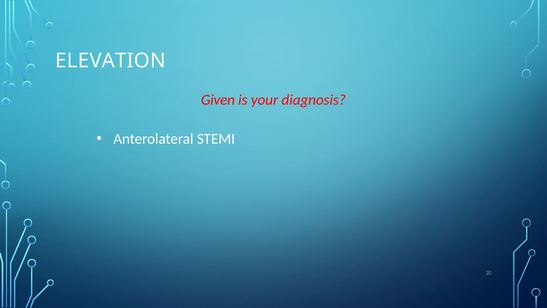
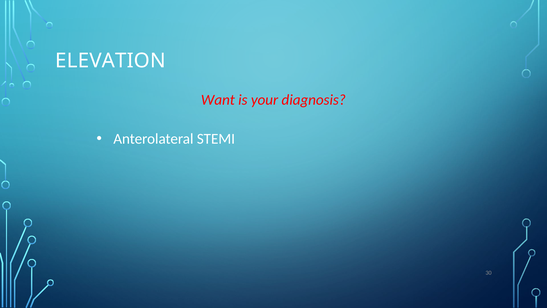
Given: Given -> Want
